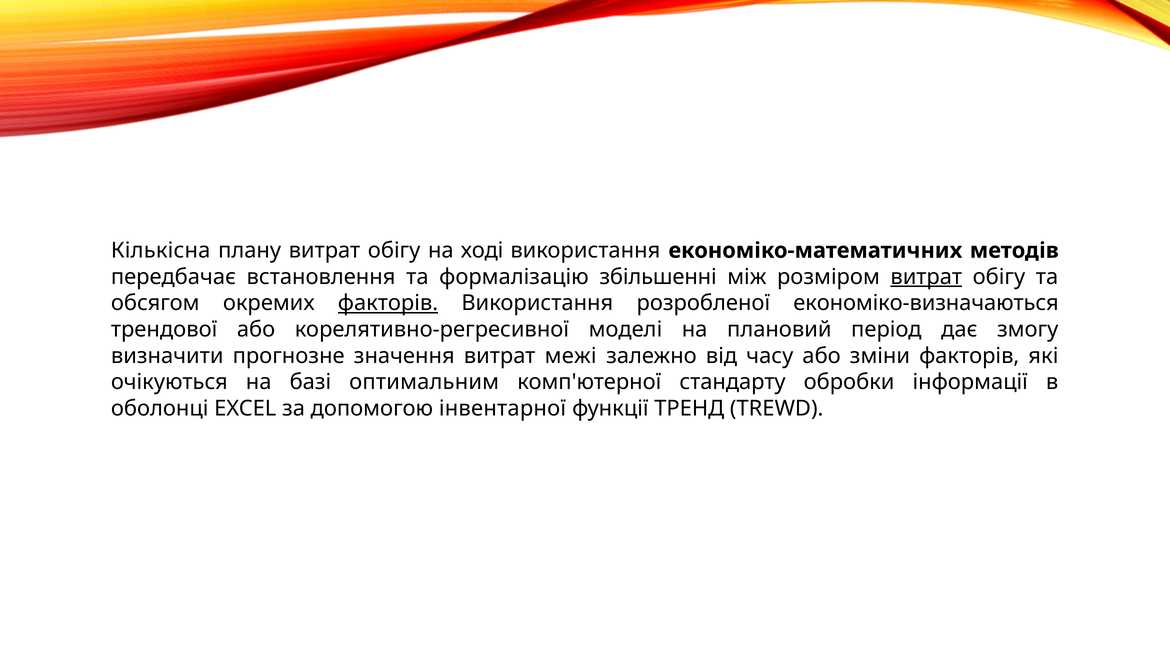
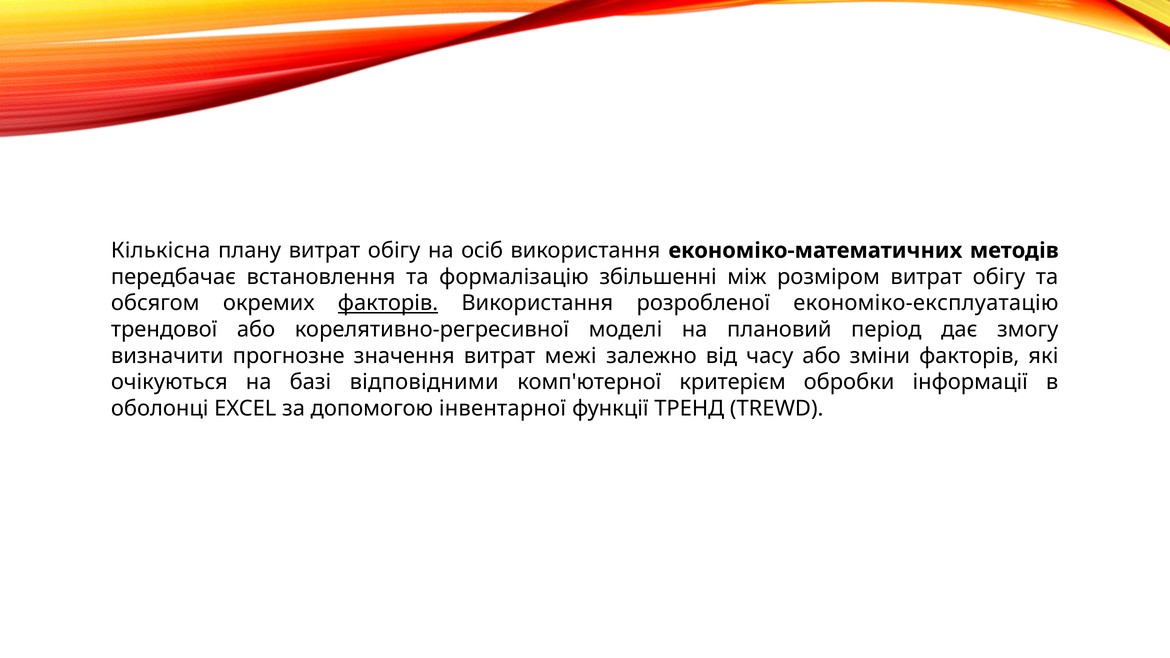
ході: ході -> осіб
витрат at (926, 277) underline: present -> none
економіко-визначаються: економіко-визначаються -> економіко-експлуатацію
оптимальним: оптимальним -> відповідними
стандарту: стандарту -> критерієм
